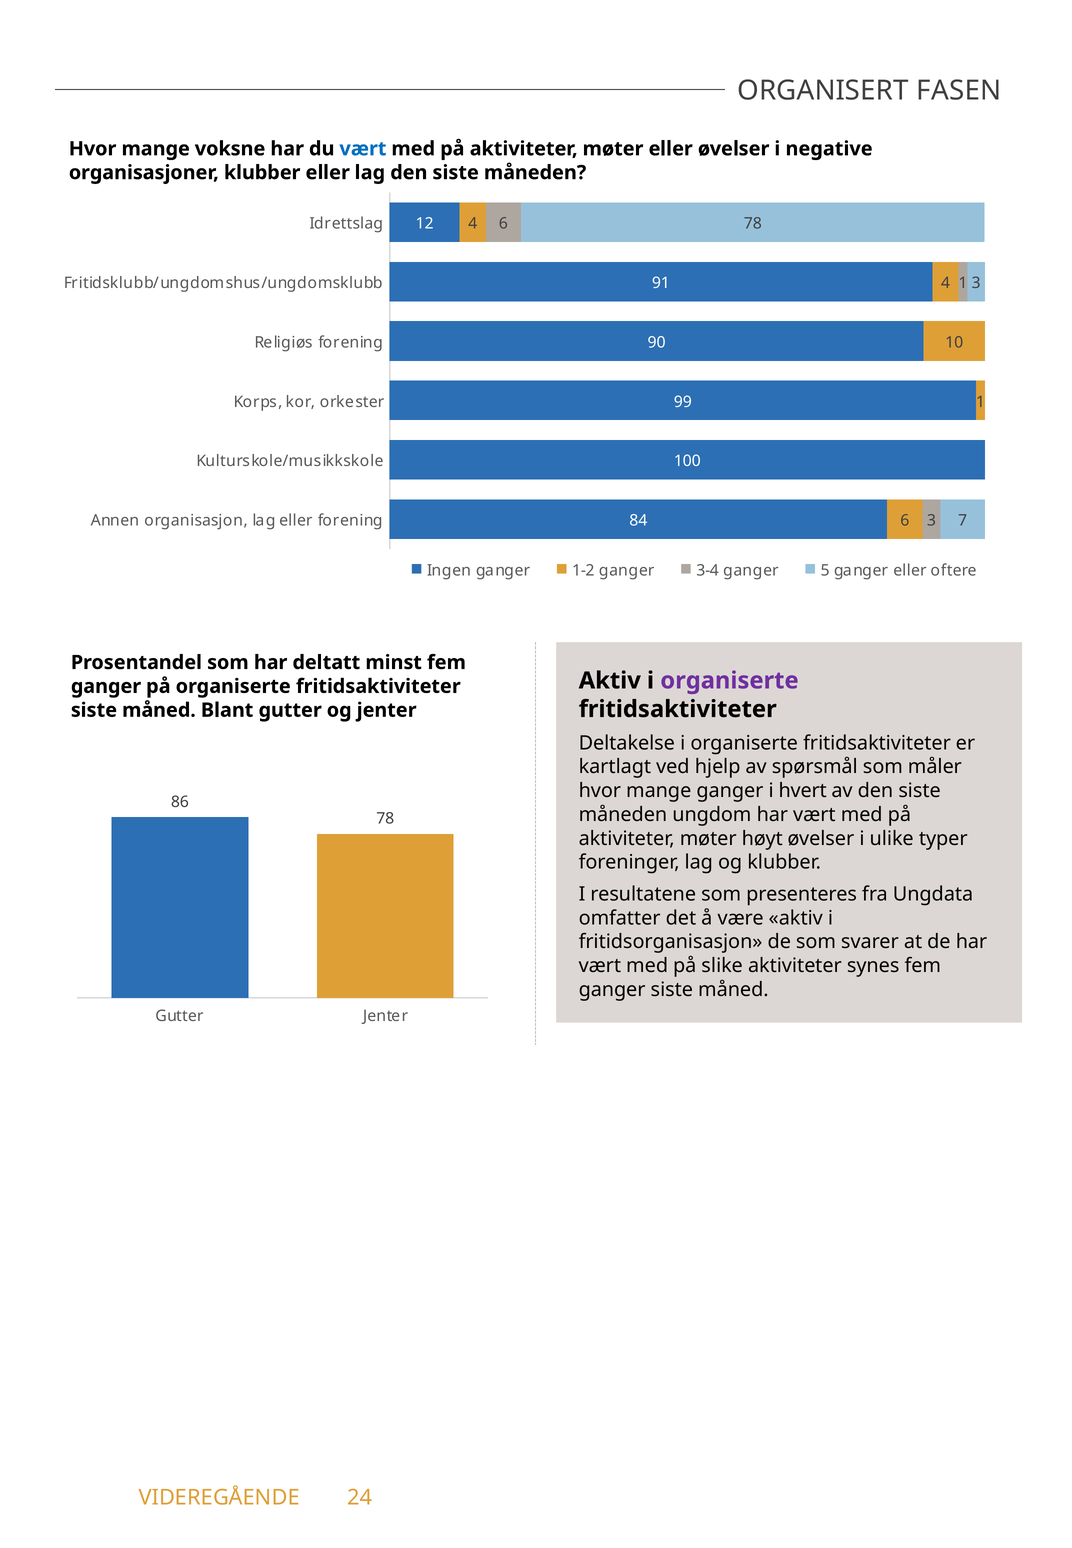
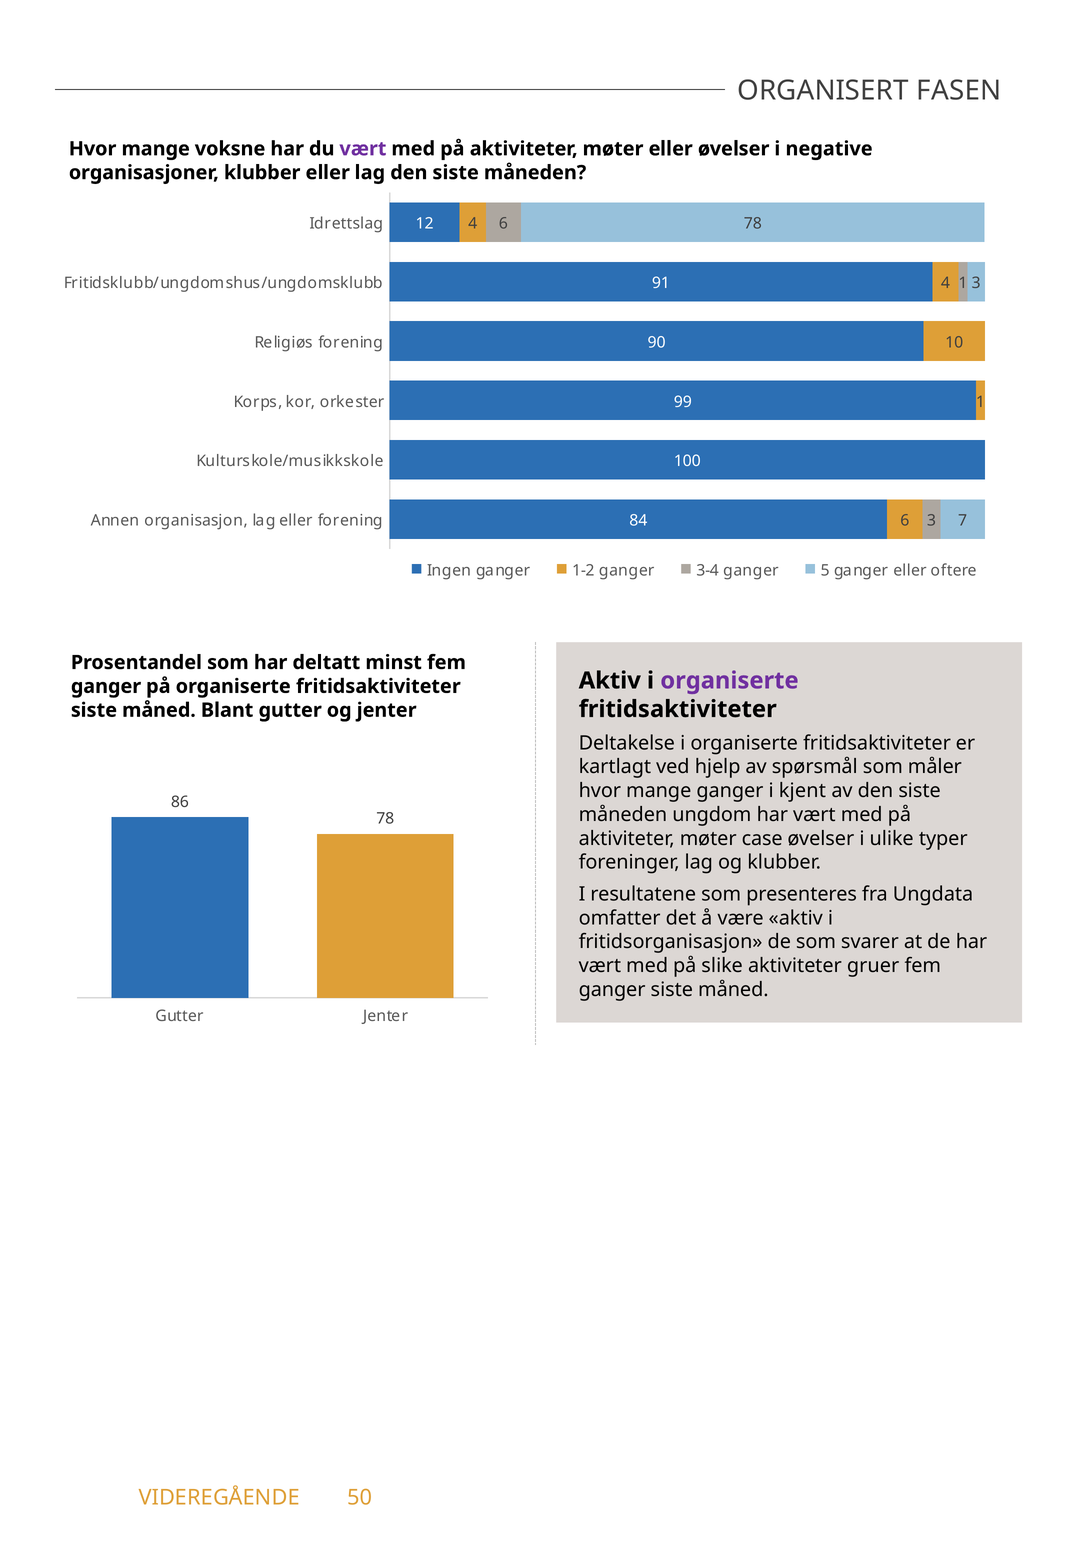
vært at (363, 149) colour: blue -> purple
hvert: hvert -> kjent
høyt: høyt -> case
synes: synes -> gruer
24: 24 -> 50
